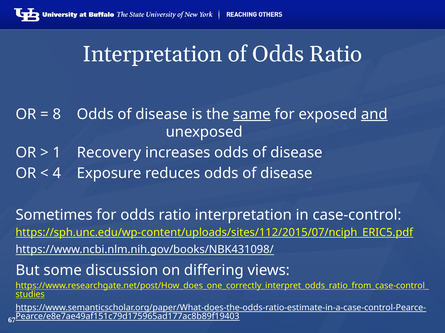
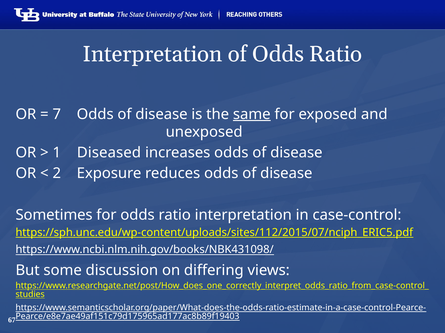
8: 8 -> 7
and underline: present -> none
Recovery: Recovery -> Diseased
4: 4 -> 2
